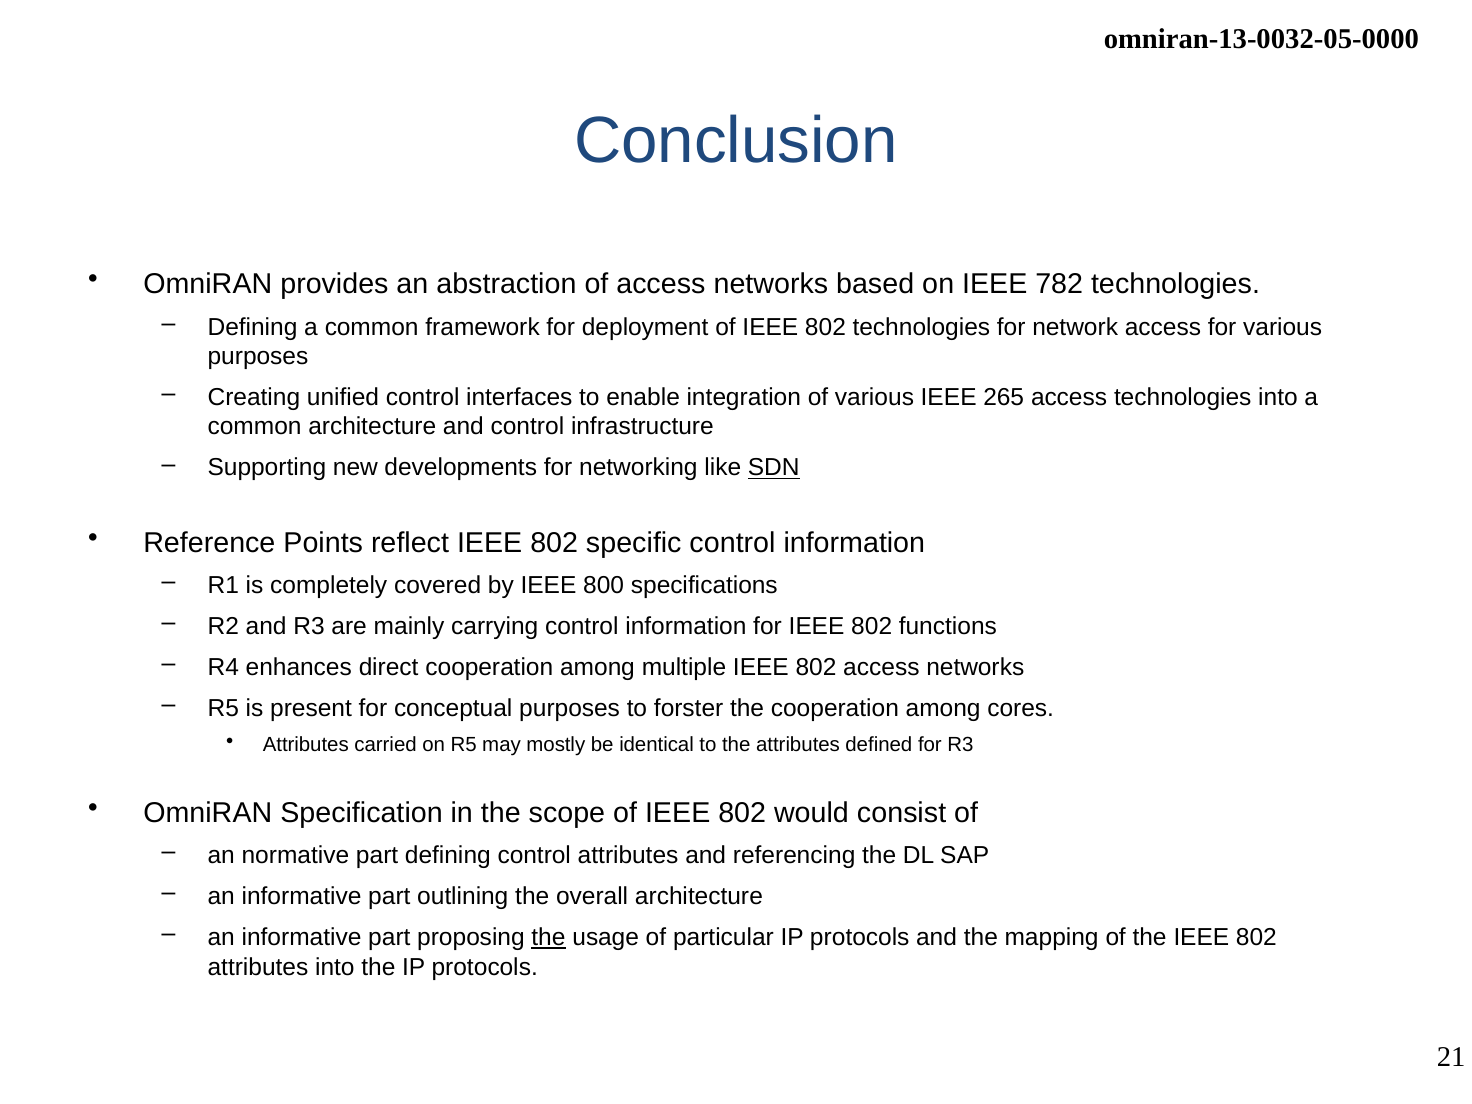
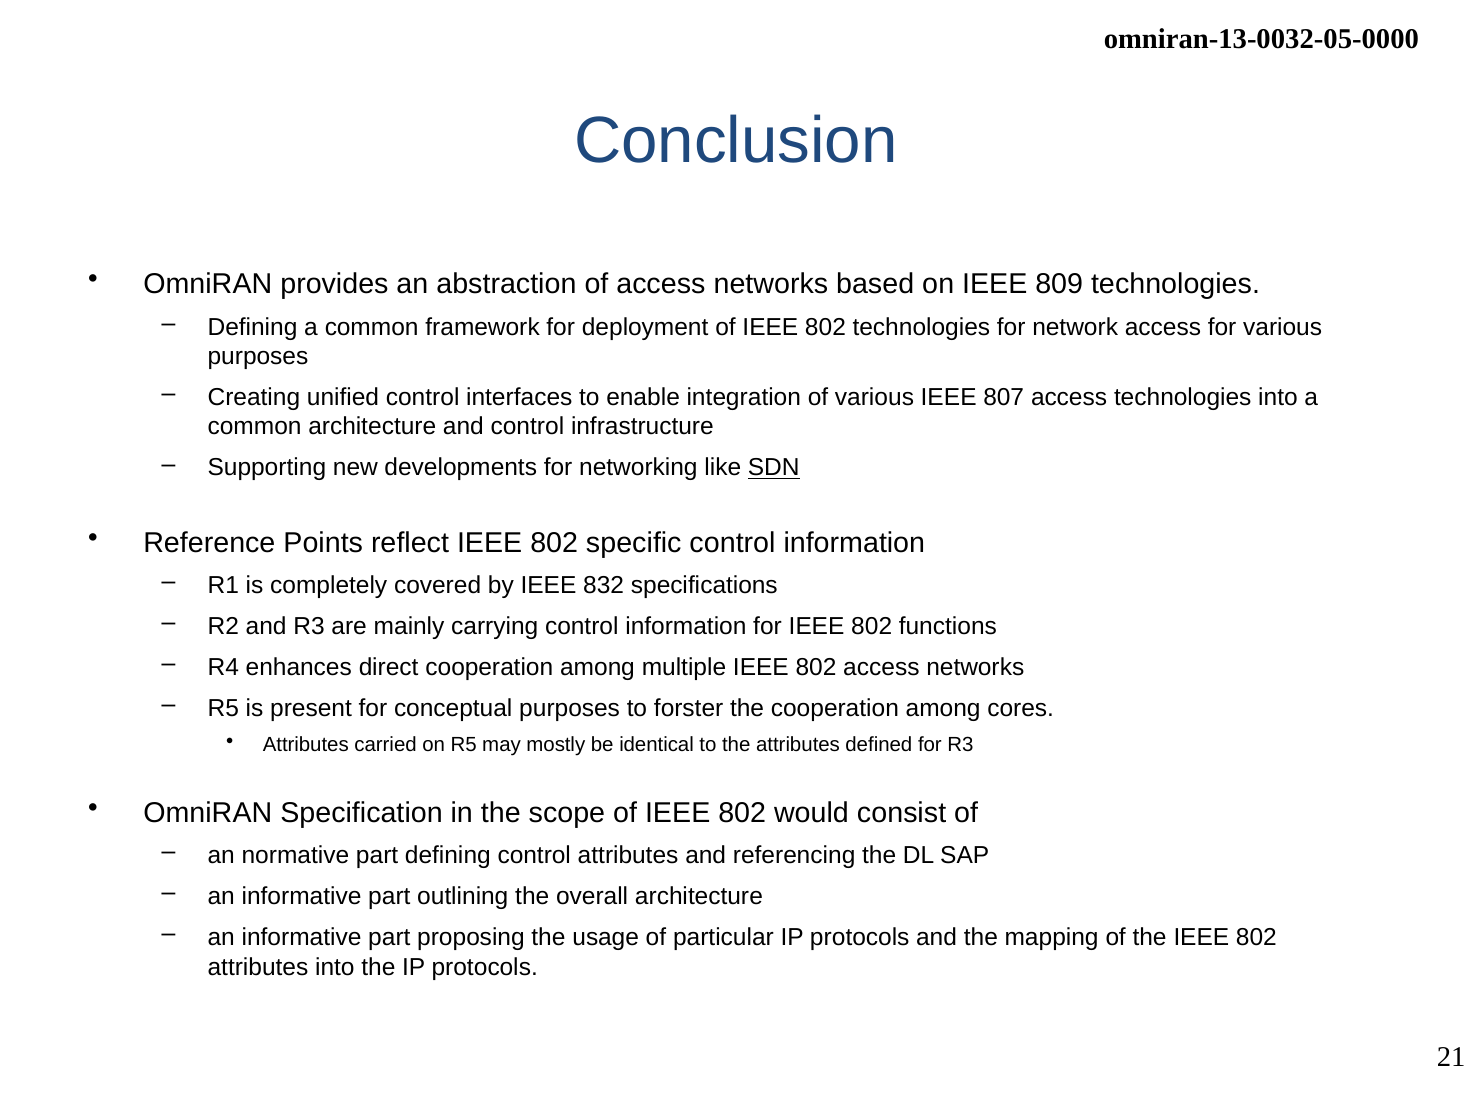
782: 782 -> 809
265: 265 -> 807
800: 800 -> 832
the at (548, 938) underline: present -> none
